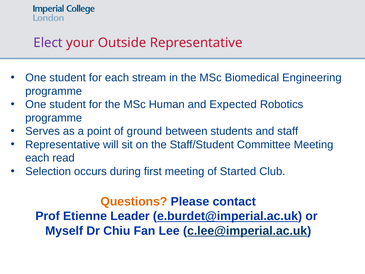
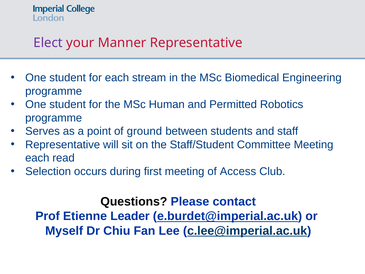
Outside: Outside -> Manner
Expected: Expected -> Permitted
Started: Started -> Access
Questions colour: orange -> black
